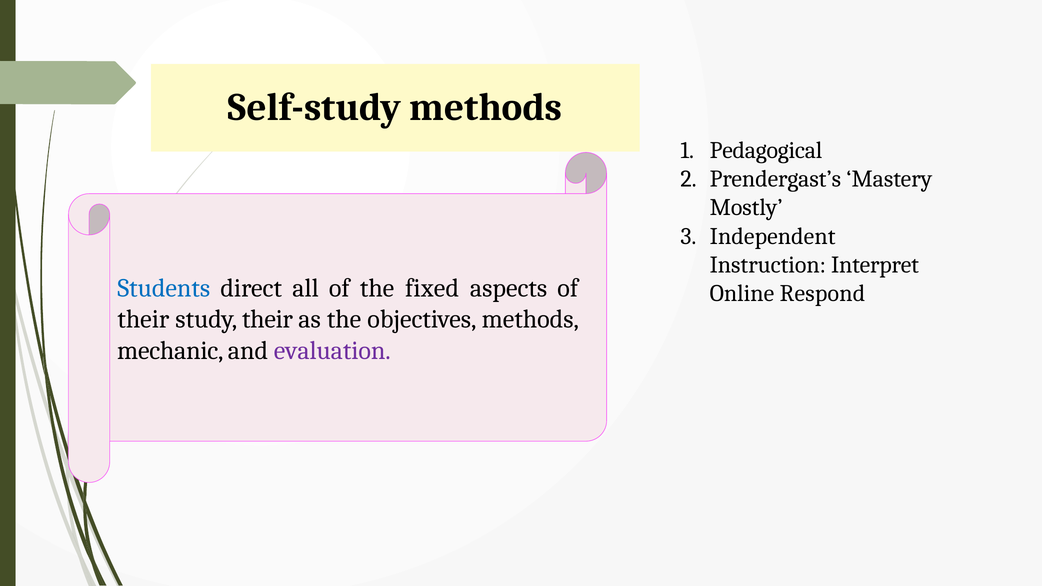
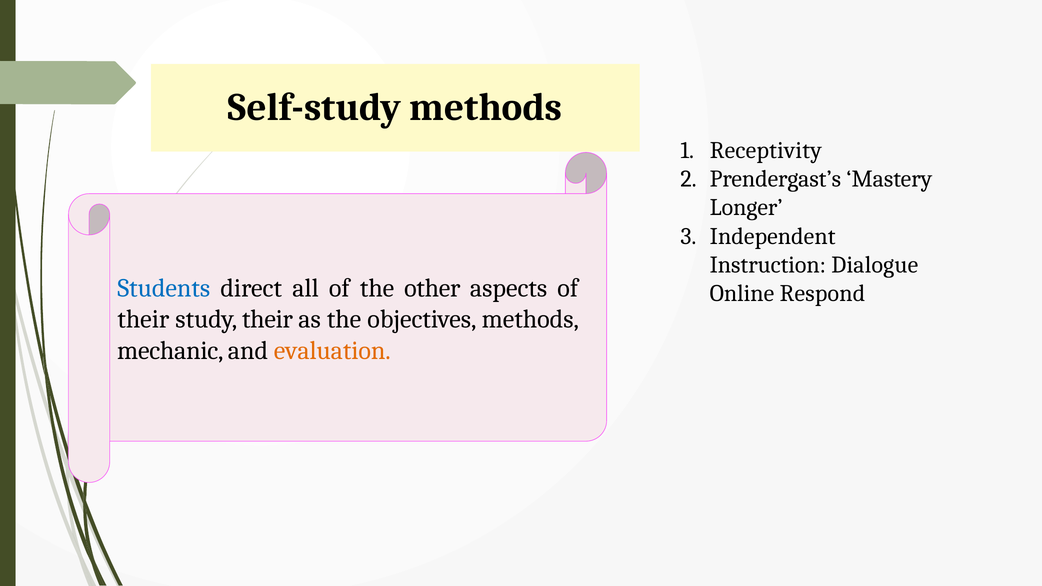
Pedagogical: Pedagogical -> Receptivity
Mostly: Mostly -> Longer
Interpret: Interpret -> Dialogue
fixed: fixed -> other
evaluation colour: purple -> orange
